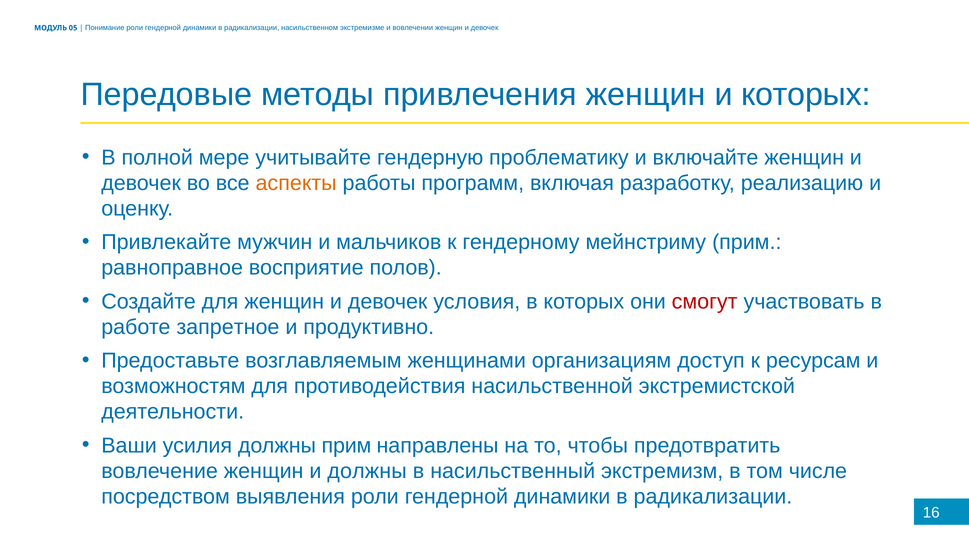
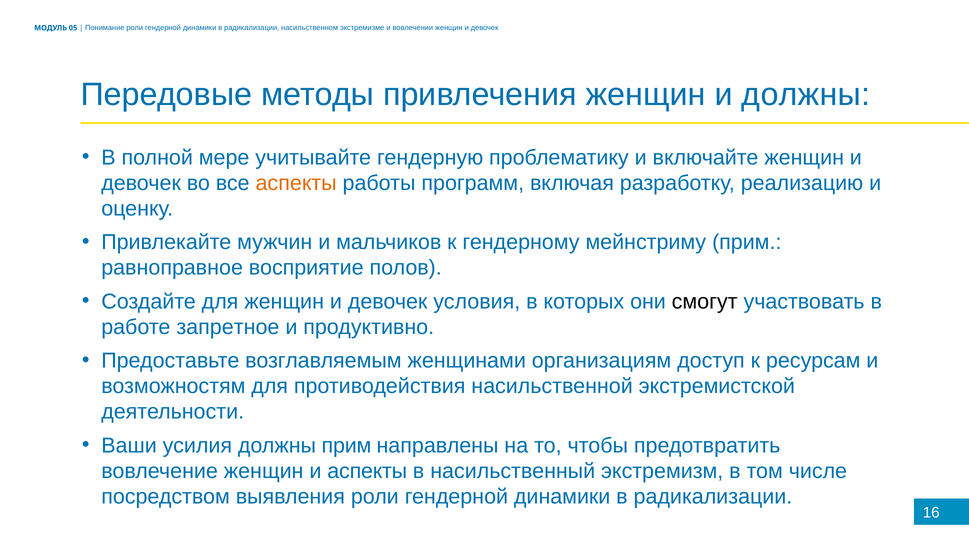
и которых: которых -> должны
смогут colour: red -> black
и должны: должны -> аспекты
